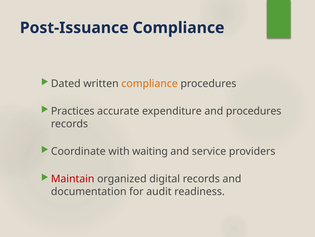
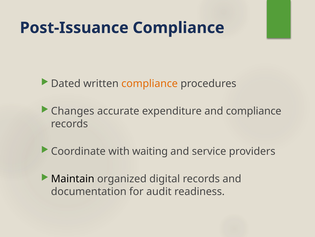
Practices: Practices -> Changes
and procedures: procedures -> compliance
Maintain colour: red -> black
